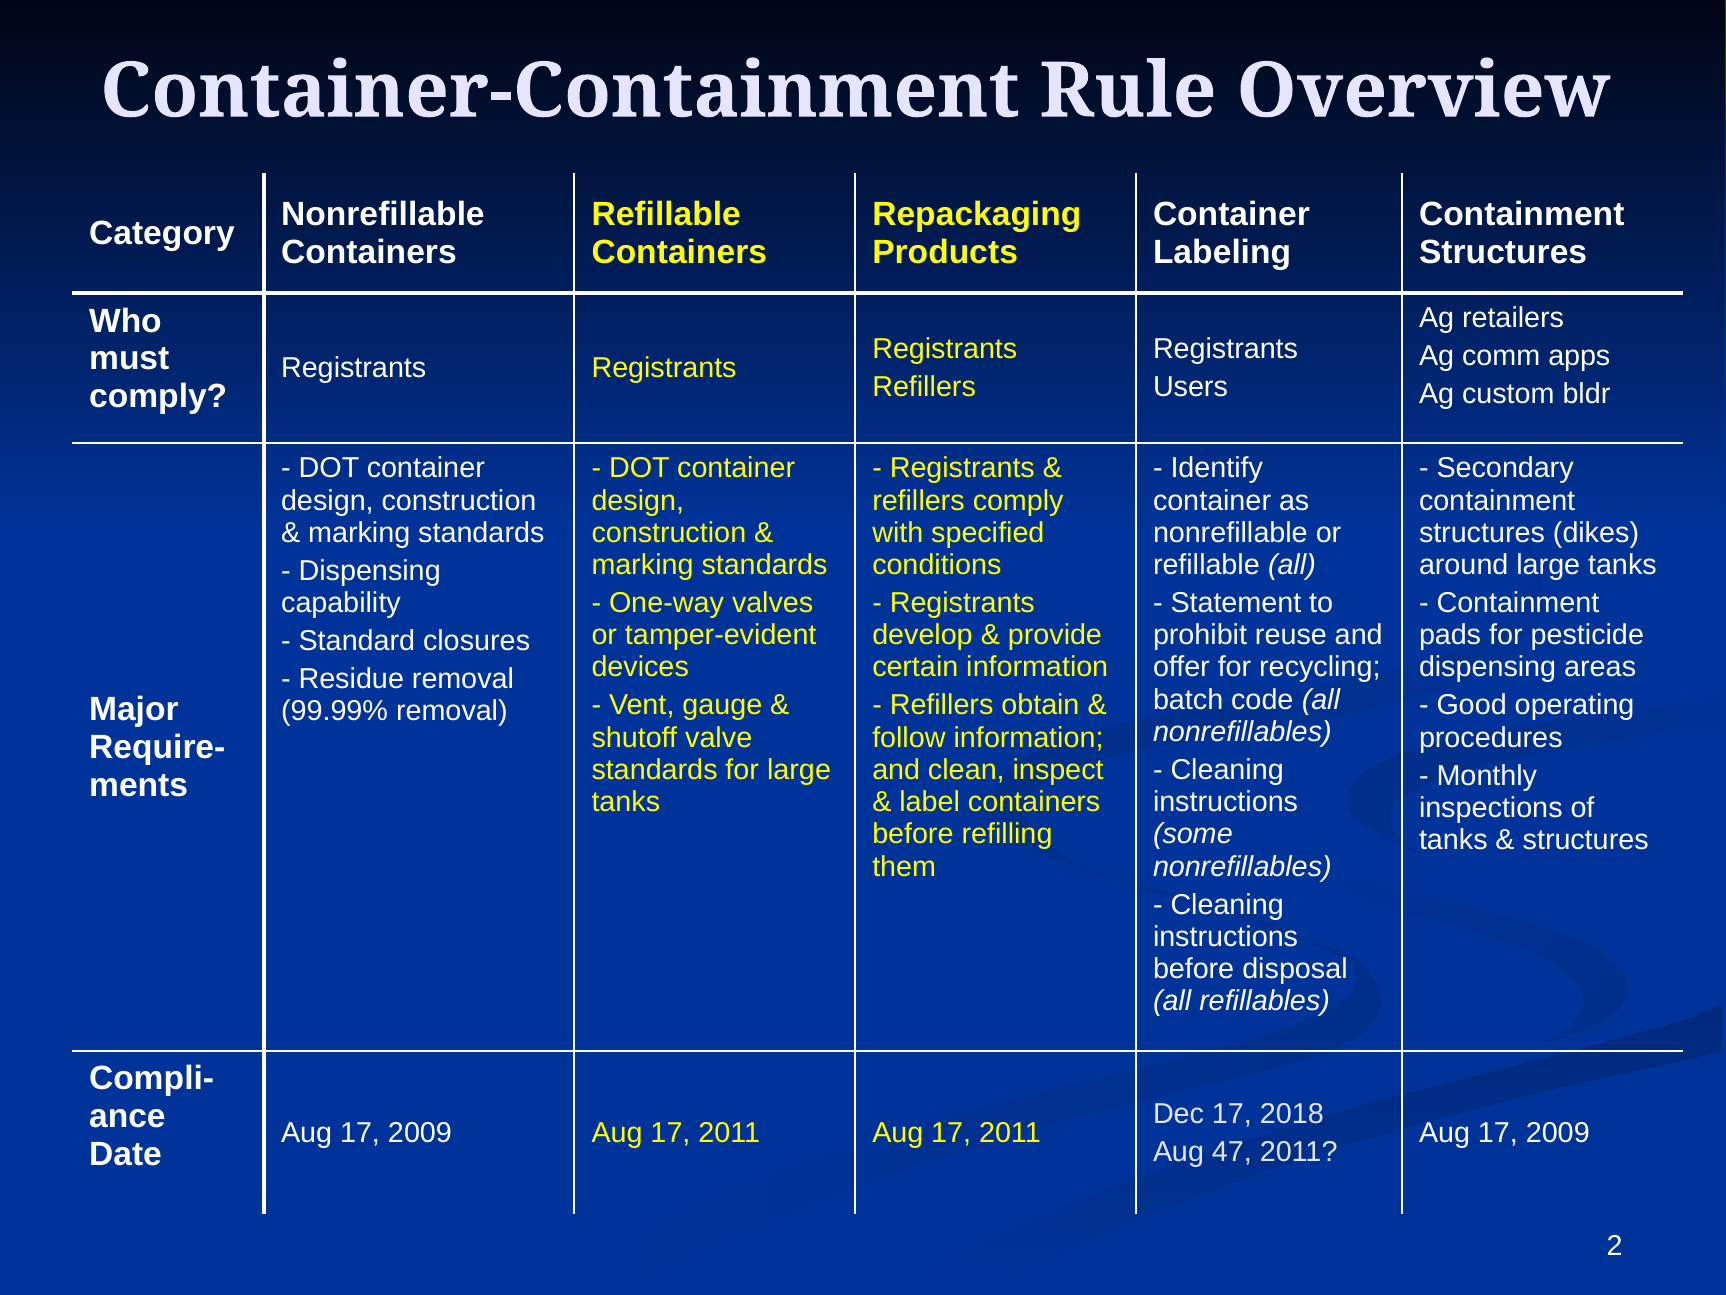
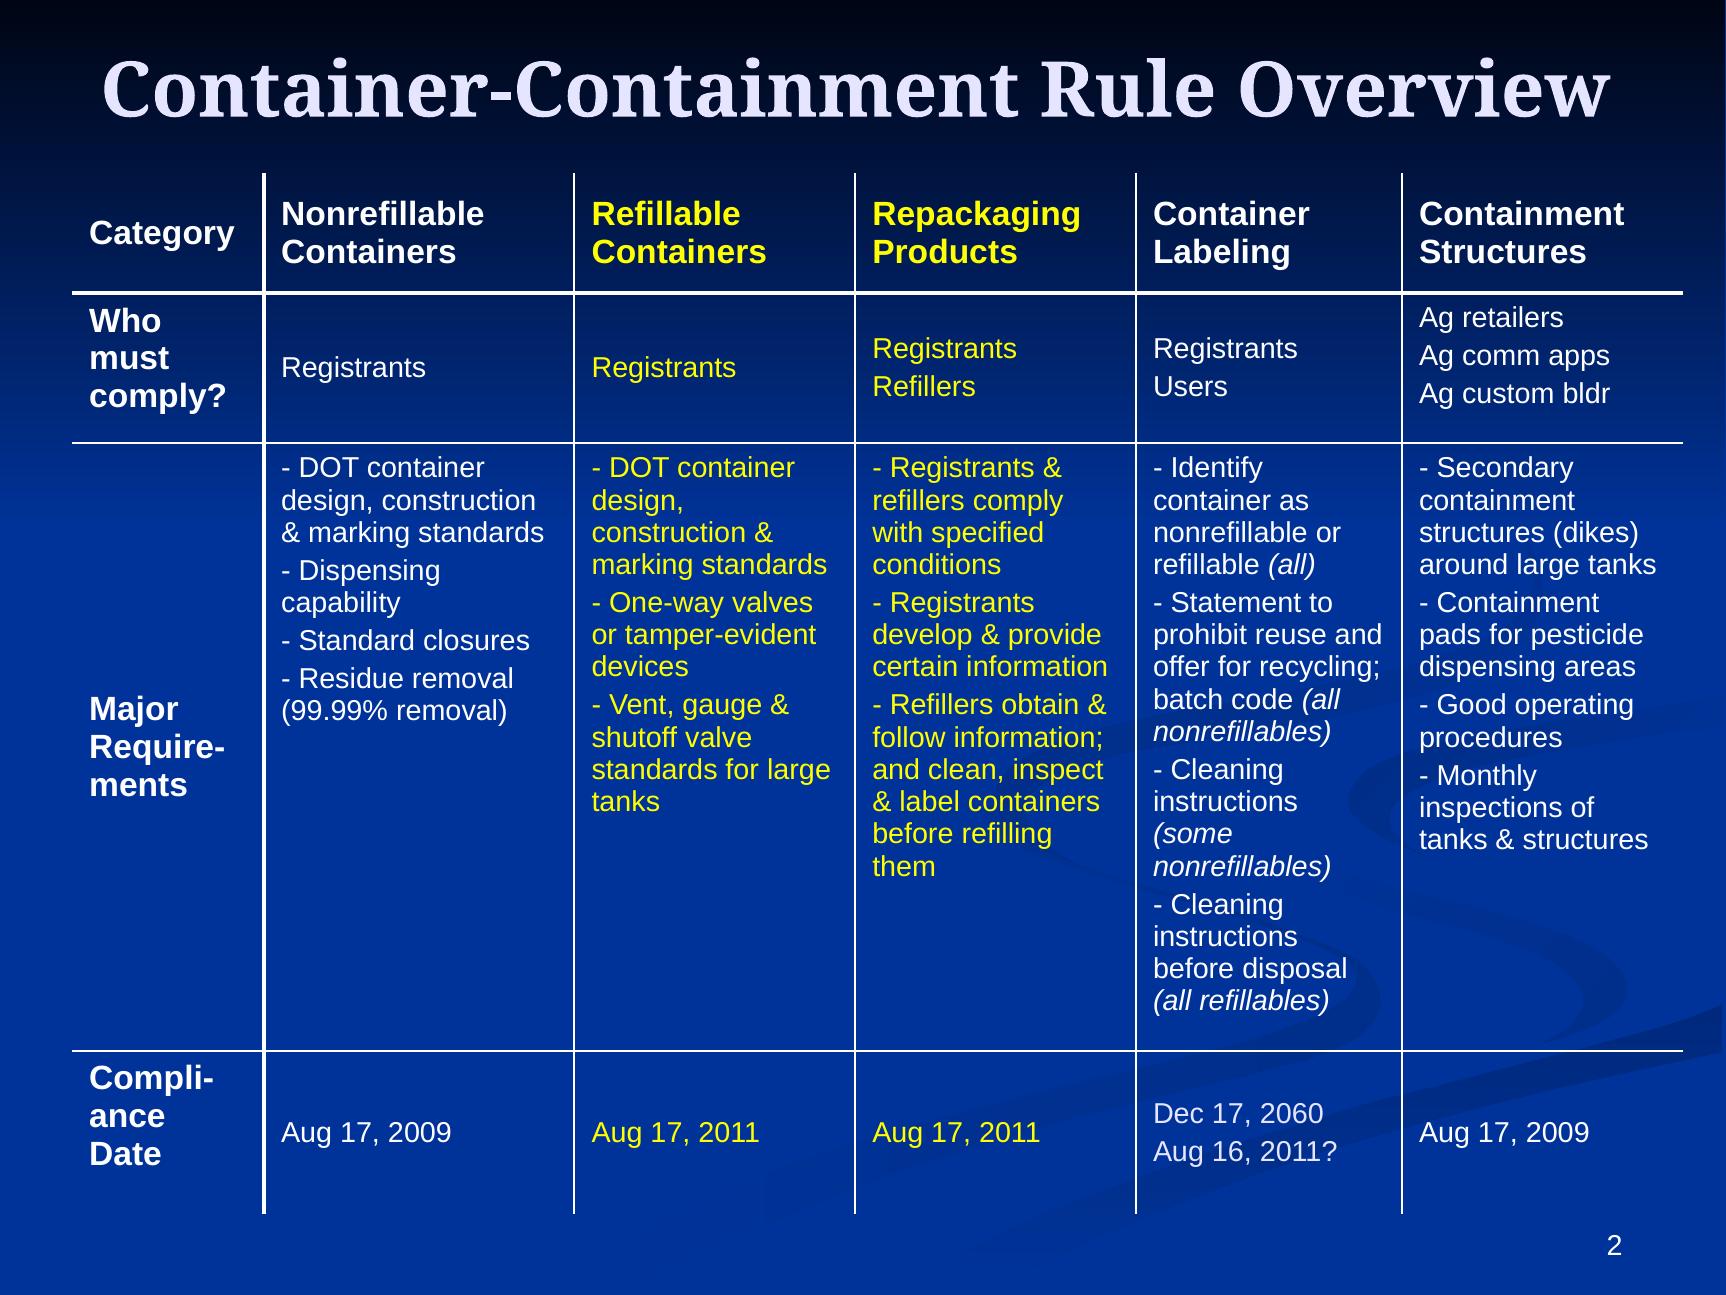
2018: 2018 -> 2060
47: 47 -> 16
